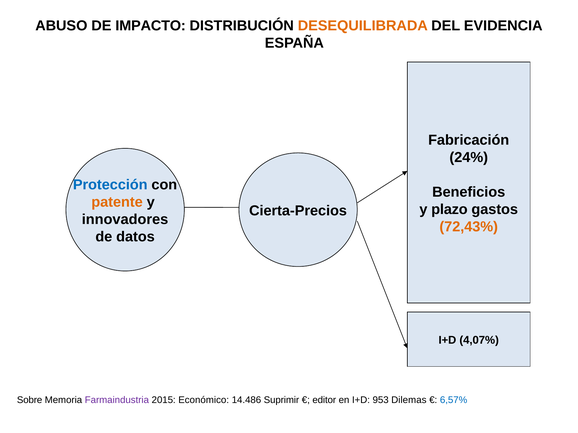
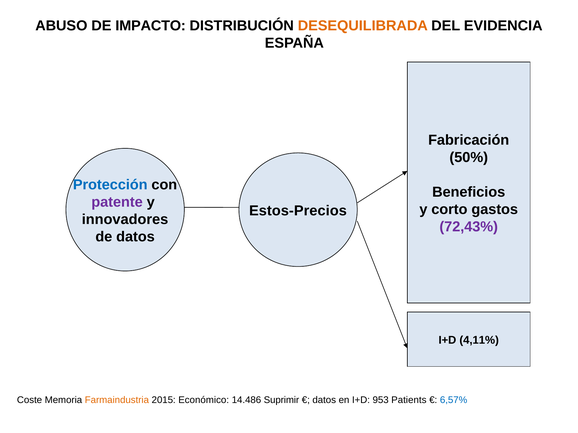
24%: 24% -> 50%
patente colour: orange -> purple
plazo: plazo -> corto
Cierta-Precios: Cierta-Precios -> Estos-Precios
72,43% colour: orange -> purple
4,07%: 4,07% -> 4,11%
Sobre: Sobre -> Coste
Farmaindustria colour: purple -> orange
editor at (324, 400): editor -> datos
Dilemas: Dilemas -> Patients
